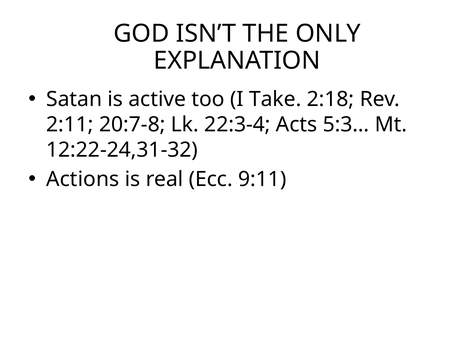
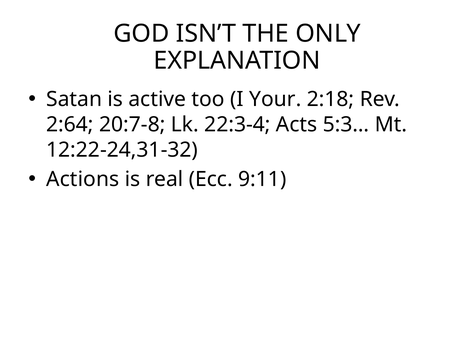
Take: Take -> Your
2:11: 2:11 -> 2:64
